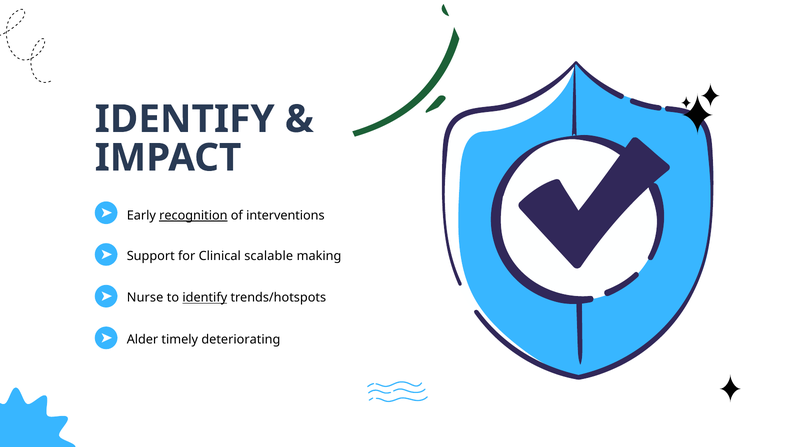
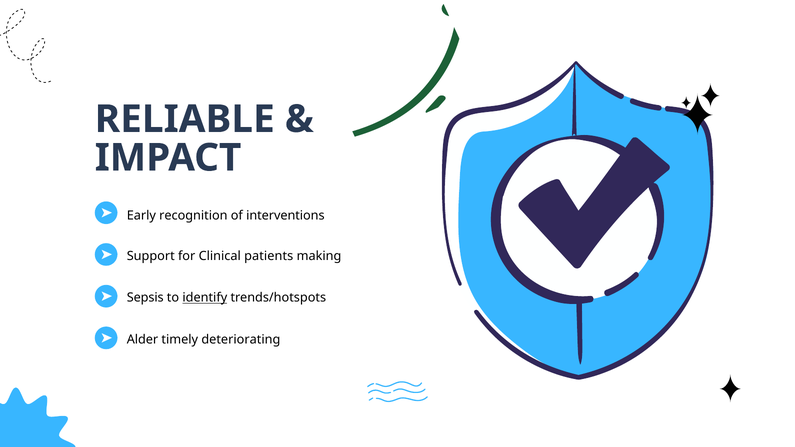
IDENTIFY at (185, 119): IDENTIFY -> RELIABLE
recognition underline: present -> none
scalable: scalable -> patients
Nurse: Nurse -> Sepsis
